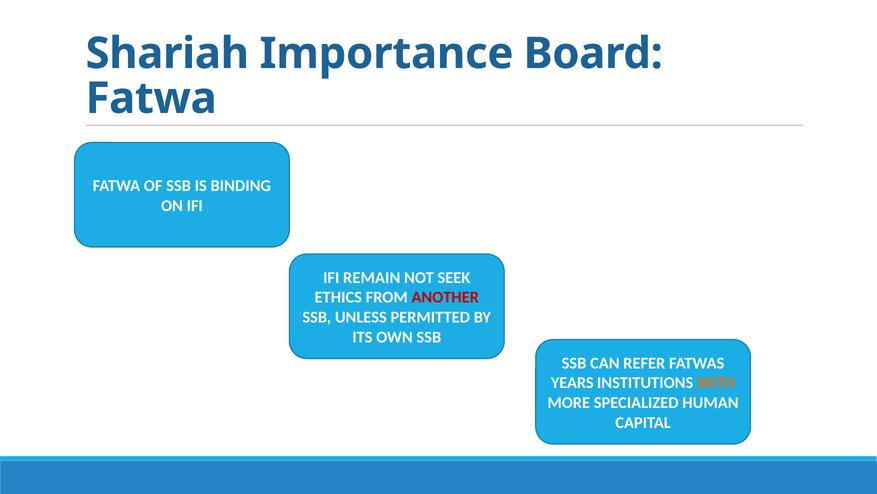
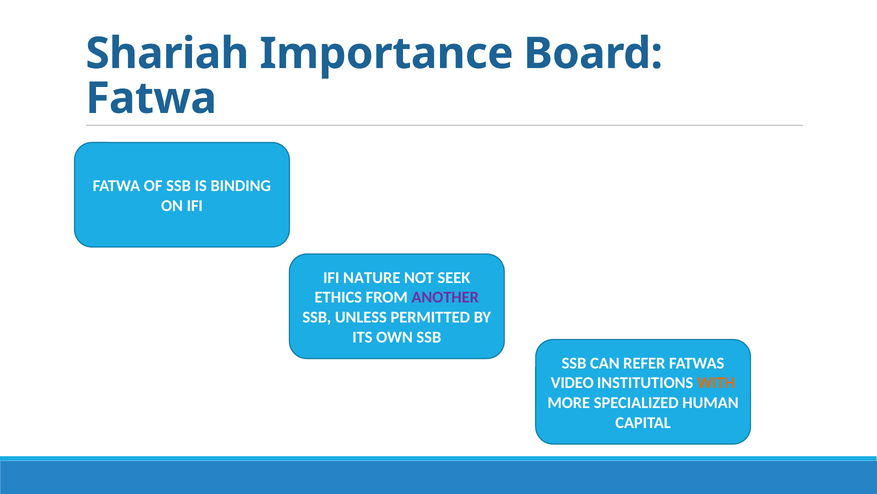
REMAIN: REMAIN -> NATURE
ANOTHER colour: red -> purple
YEARS: YEARS -> VIDEO
